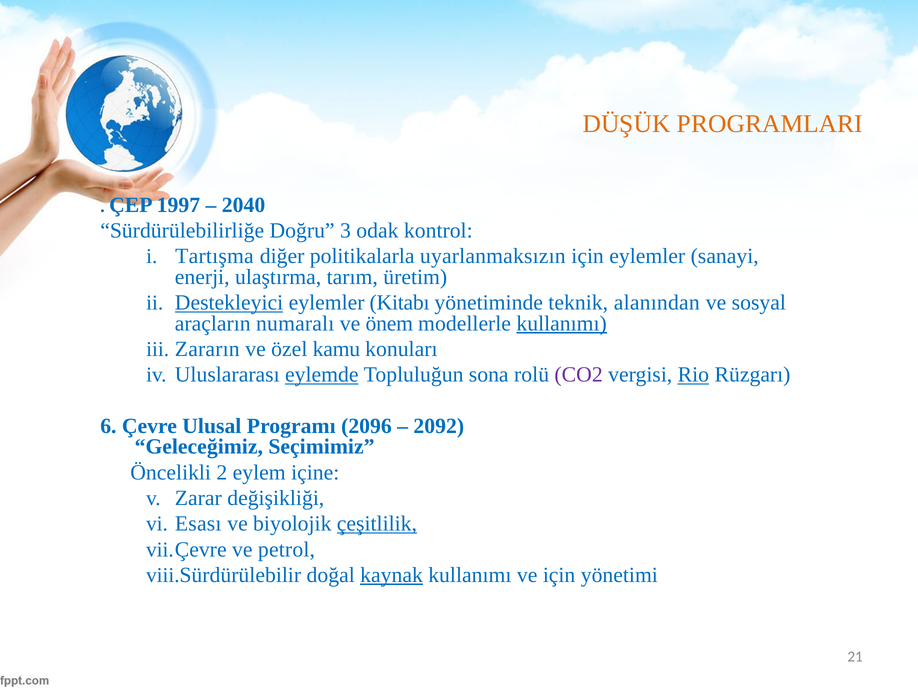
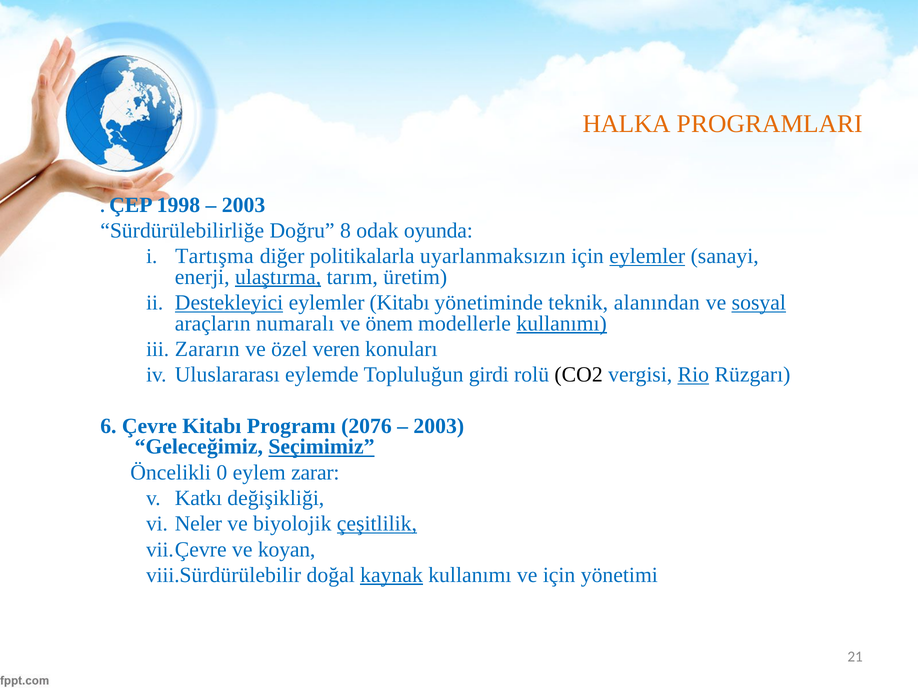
DÜŞÜK: DÜŞÜK -> HALKA
1997: 1997 -> 1998
2040 at (244, 205): 2040 -> 2003
3: 3 -> 8
kontrol: kontrol -> oyunda
eylemler at (647, 256) underline: none -> present
ulaştırma underline: none -> present
sosyal underline: none -> present
kamu: kamu -> veren
eylemde underline: present -> none
sona: sona -> girdi
CO2 colour: purple -> black
Çevre Ulusal: Ulusal -> Kitabı
2096: 2096 -> 2076
2092 at (439, 426): 2092 -> 2003
Seçimimiz underline: none -> present
2: 2 -> 0
içine: içine -> zarar
Zarar: Zarar -> Katkı
Esası: Esası -> Neler
petrol: petrol -> koyan
